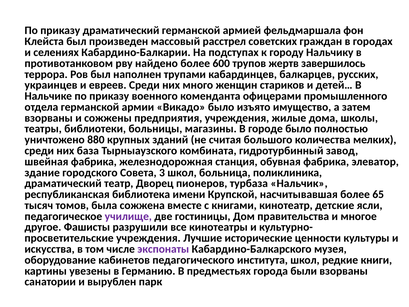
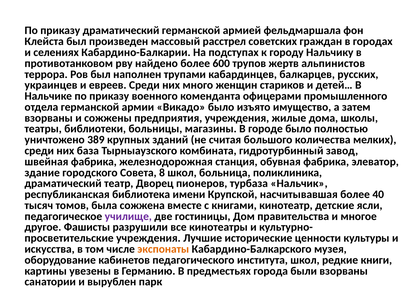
завершилось: завершилось -> альпинистов
880: 880 -> 389
3: 3 -> 8
65: 65 -> 40
экспонаты colour: purple -> orange
